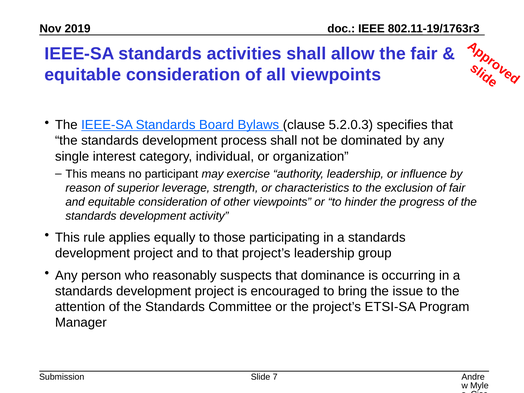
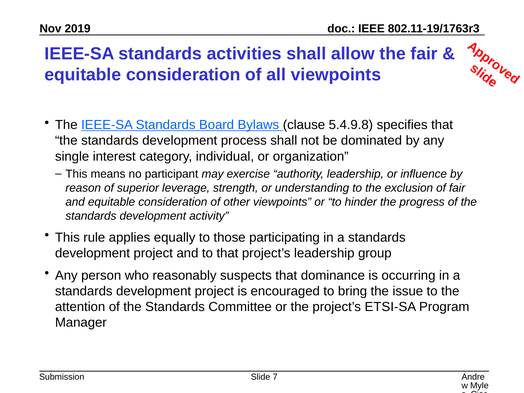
5.2.0.3: 5.2.0.3 -> 5.4.9.8
characteristics: characteristics -> understanding
